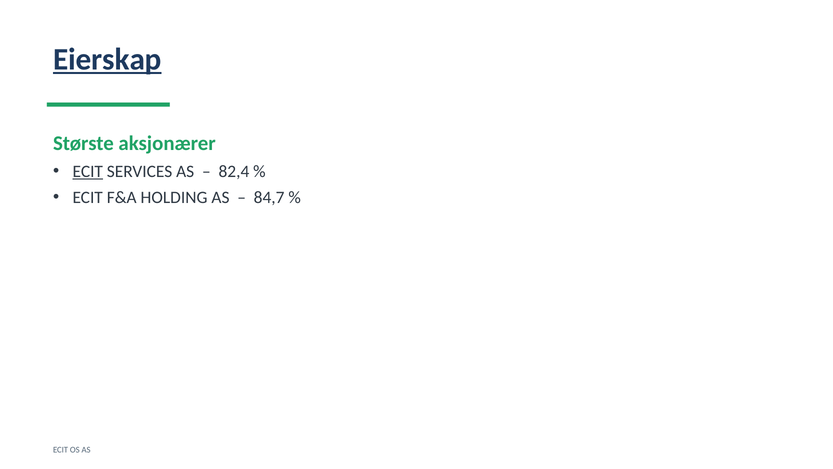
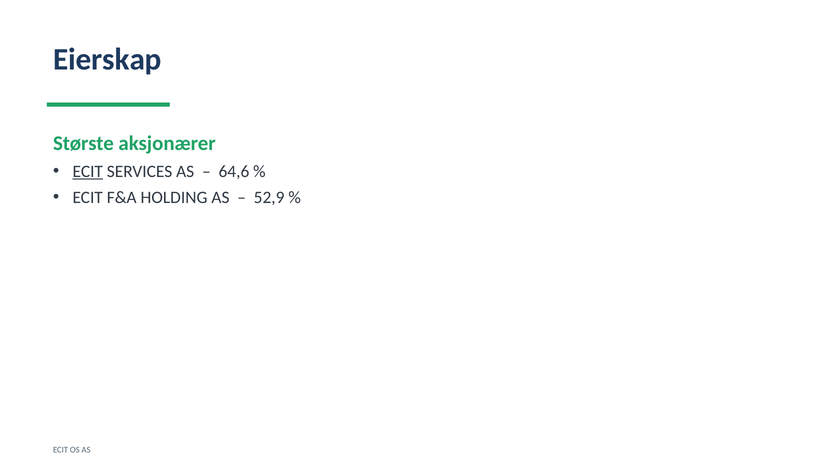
Eierskap underline: present -> none
82,4: 82,4 -> 64,6
84,7: 84,7 -> 52,9
